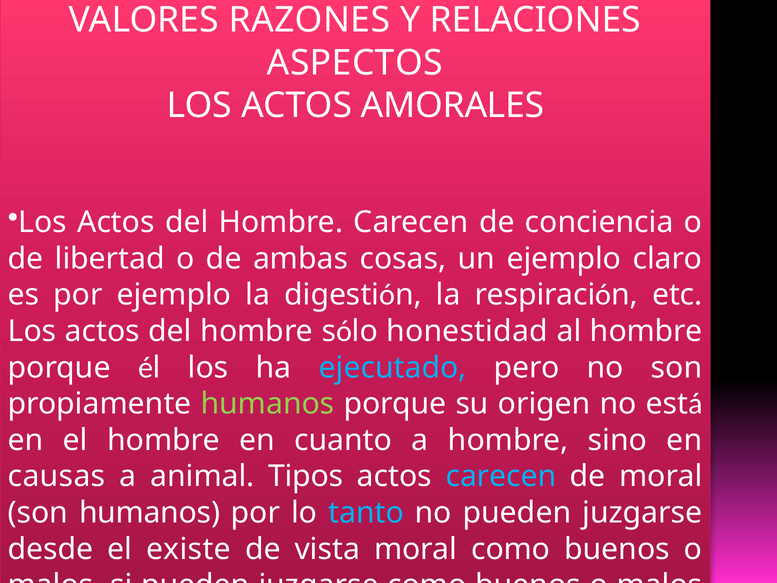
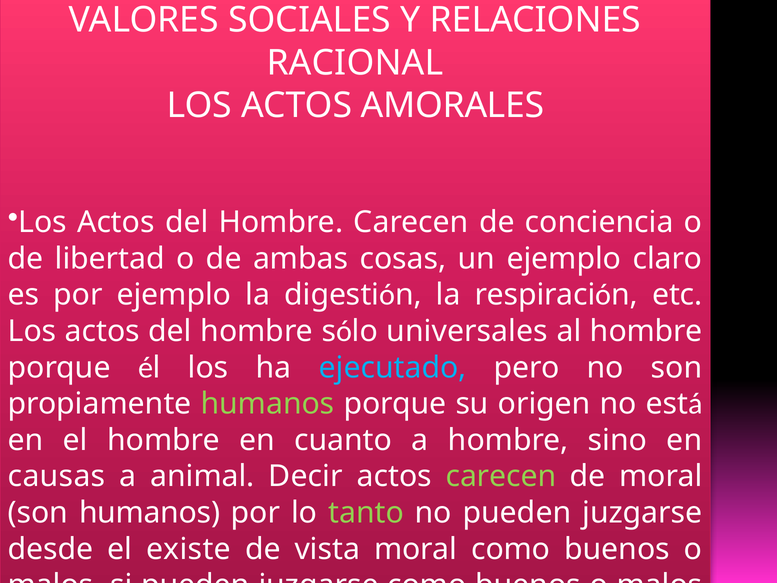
RAZONES: RAZONES -> SOCIALES
ASPECTOS: ASPECTOS -> RACIONAL
honestidad: honestidad -> universales
Tipos: Tipos -> Decir
carecen at (501, 476) colour: light blue -> light green
tanto colour: light blue -> light green
